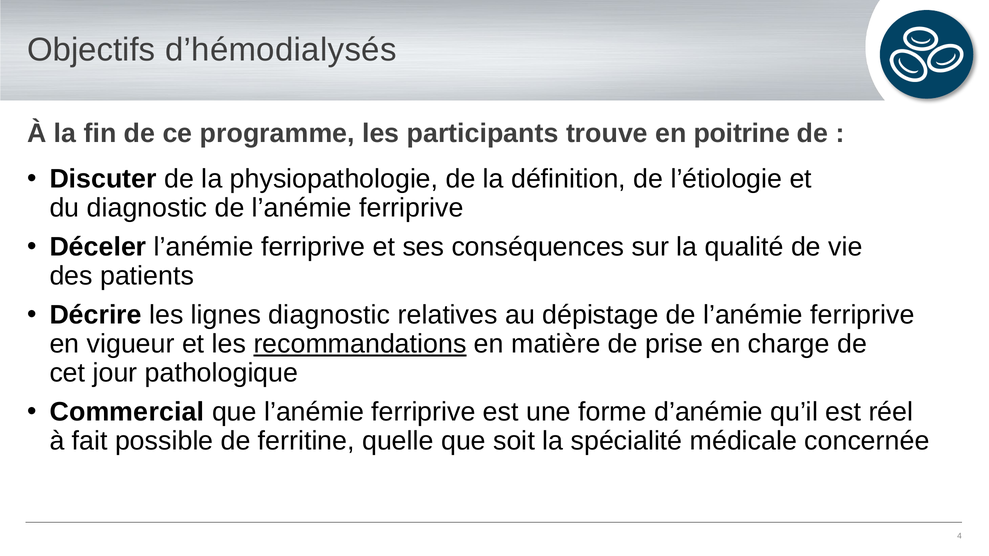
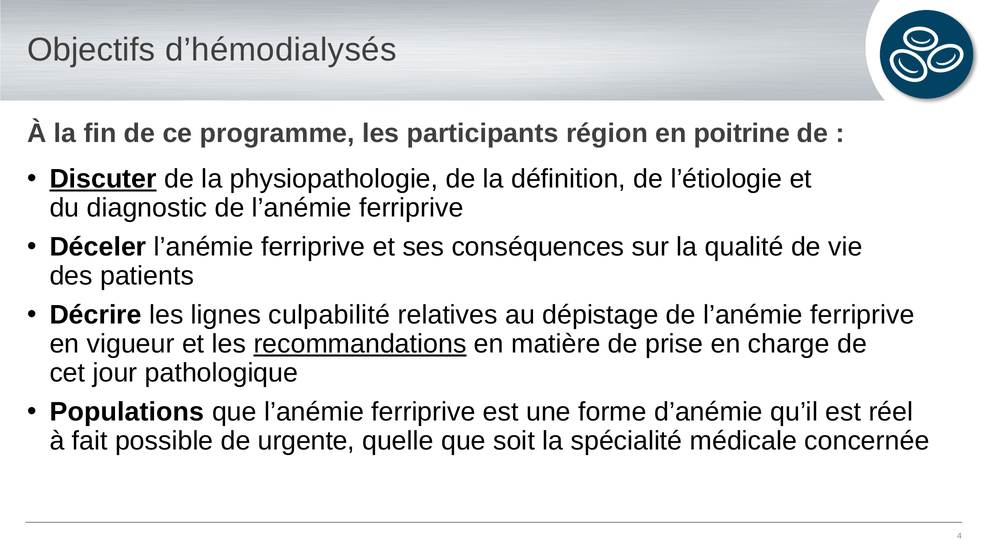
trouve: trouve -> région
Discuter underline: none -> present
lignes diagnostic: diagnostic -> culpabilité
Commercial: Commercial -> Populations
ferritine: ferritine -> urgente
